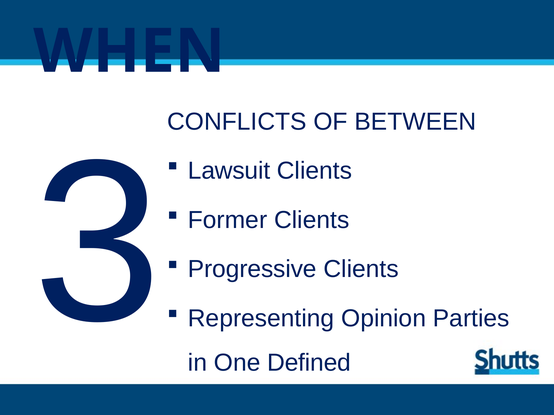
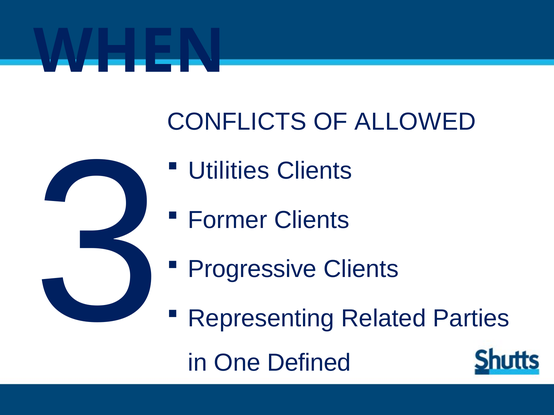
BETWEEN: BETWEEN -> ALLOWED
Lawsuit: Lawsuit -> Utilities
Opinion: Opinion -> Related
